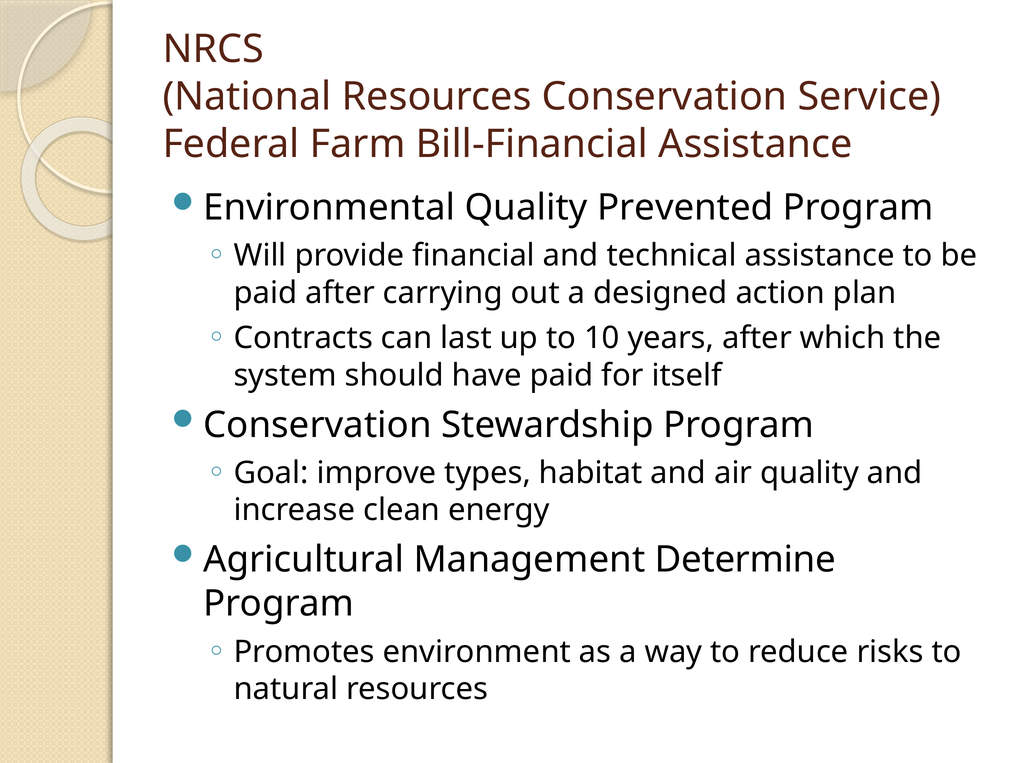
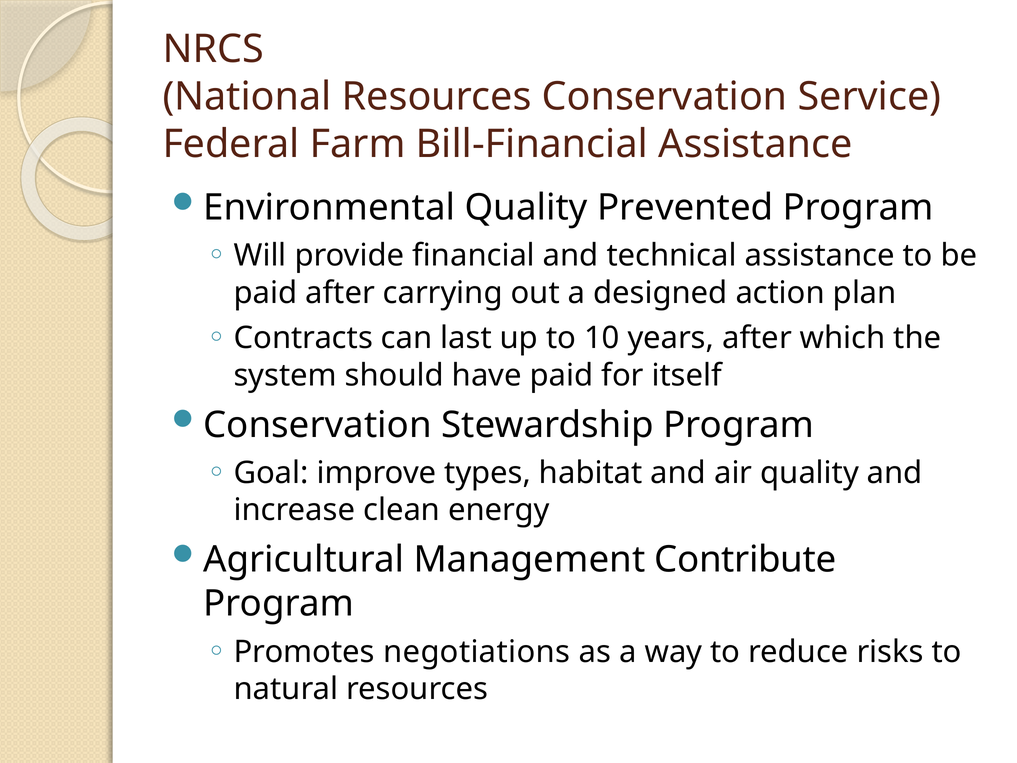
Determine: Determine -> Contribute
environment: environment -> negotiations
